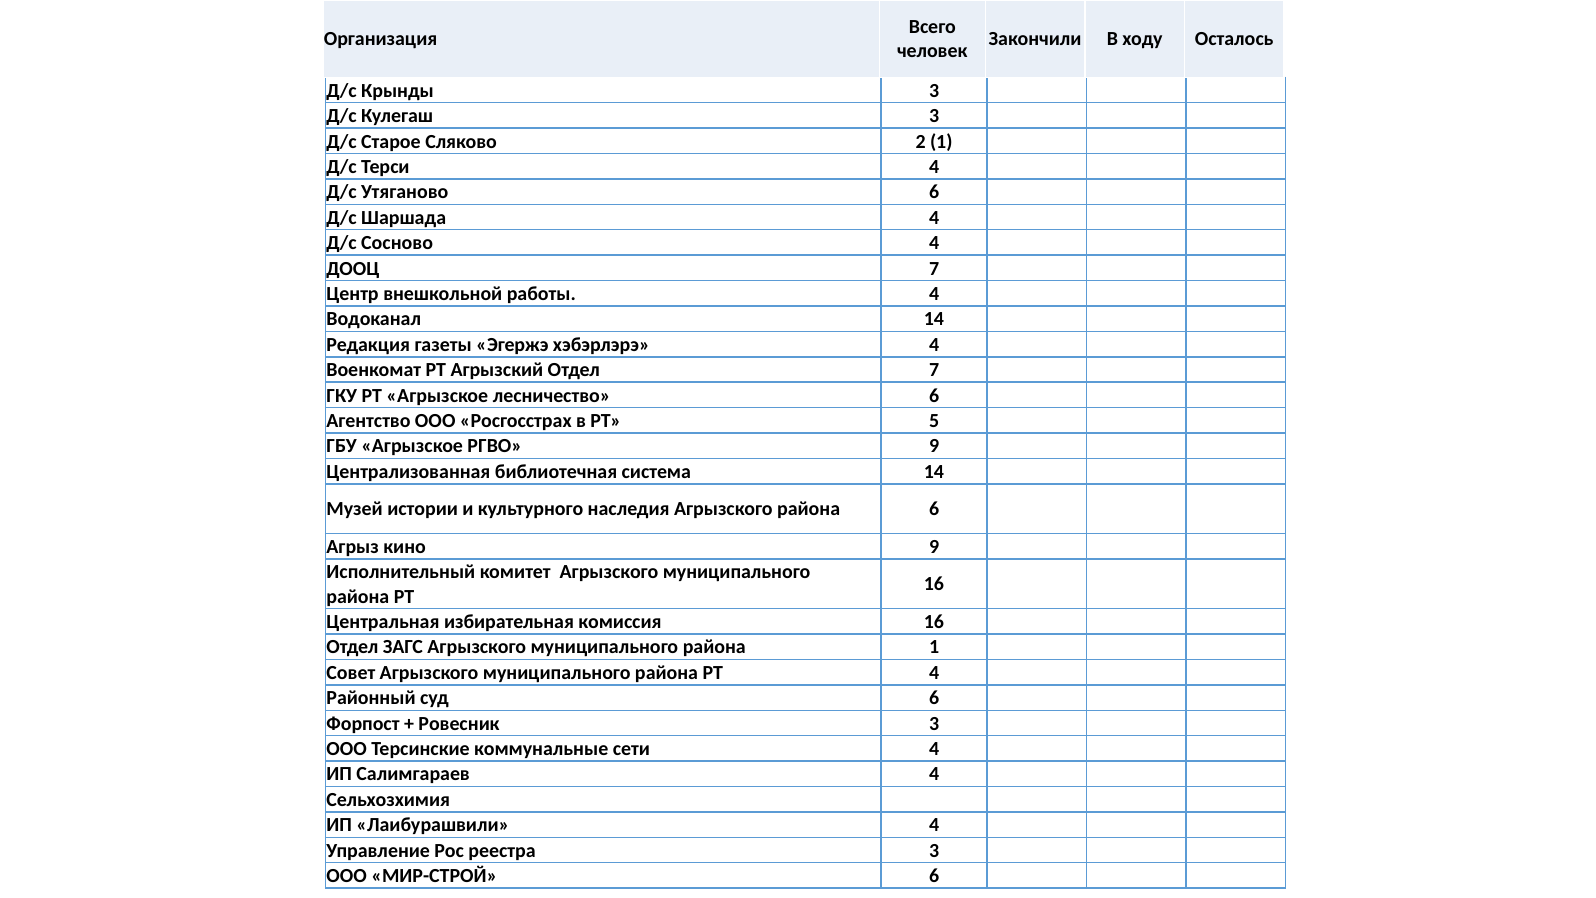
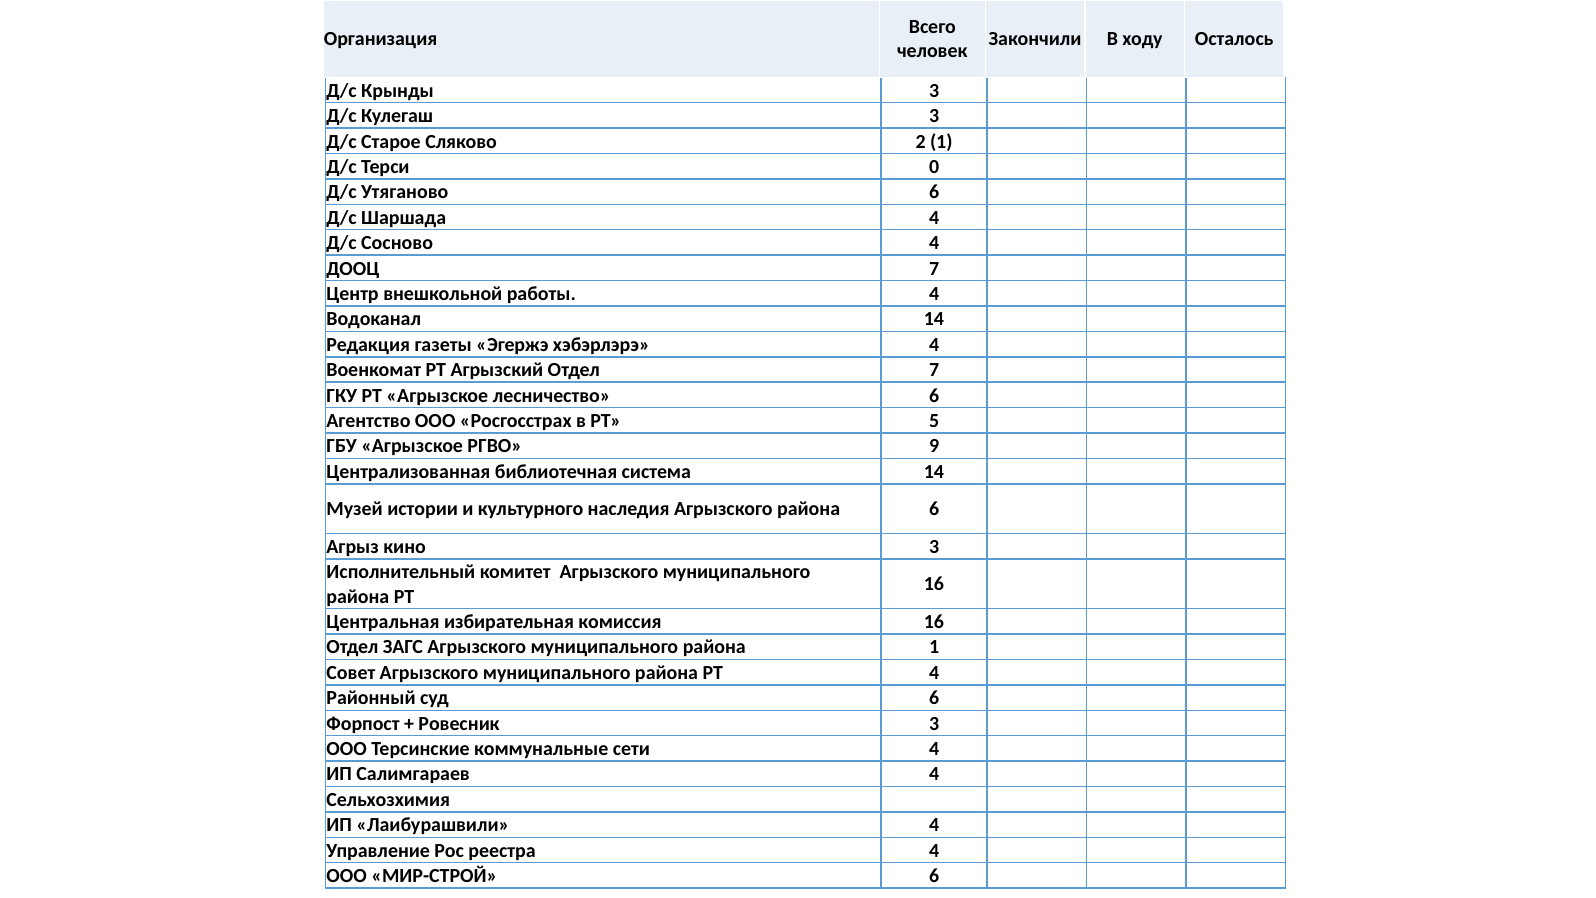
Терси 4: 4 -> 0
кино 9: 9 -> 3
реестра 3: 3 -> 4
